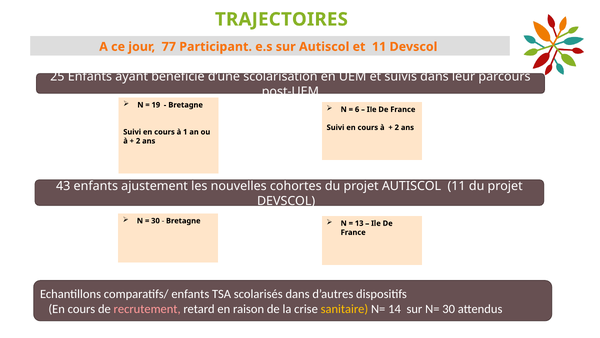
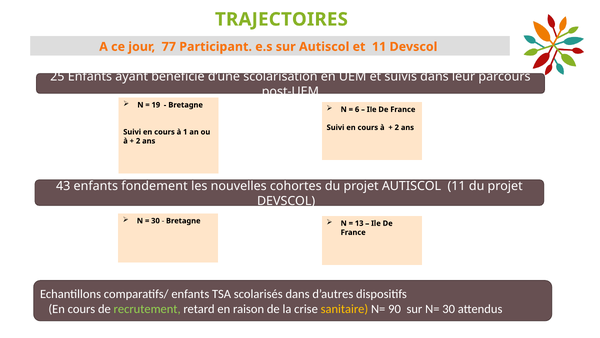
ajustement: ajustement -> fondement
recrutement colour: pink -> light green
14: 14 -> 90
